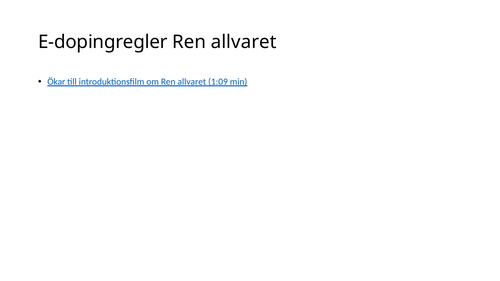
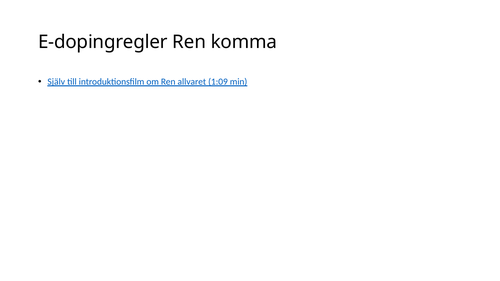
allvaret at (244, 42): allvaret -> komma
Ökar: Ökar -> Själv
